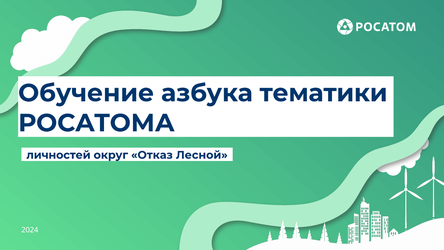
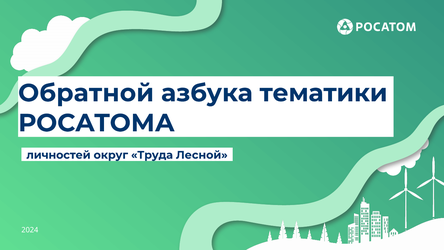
Обучение: Обучение -> Обратной
Отказ: Отказ -> Труда
